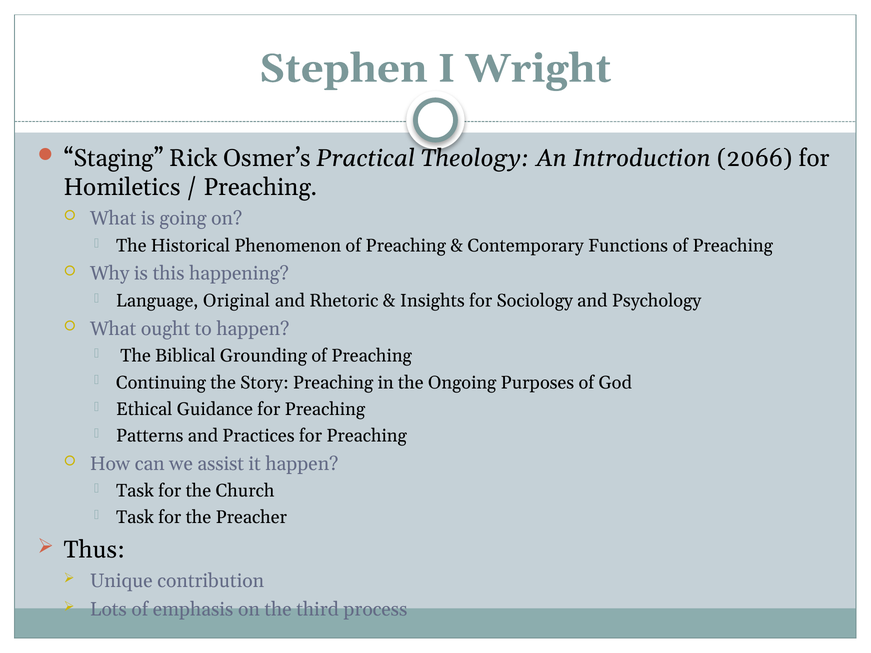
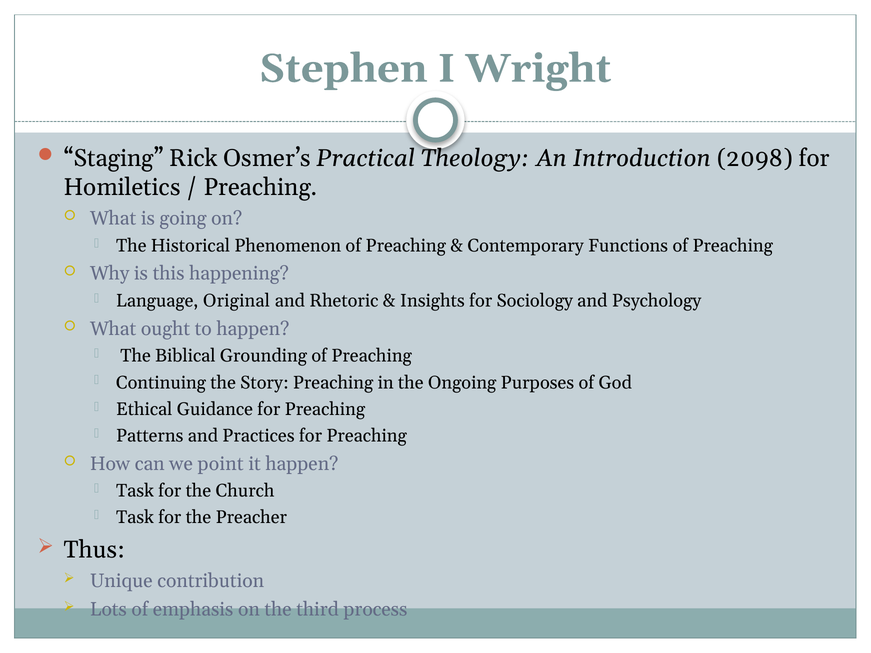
2066: 2066 -> 2098
assist: assist -> point
